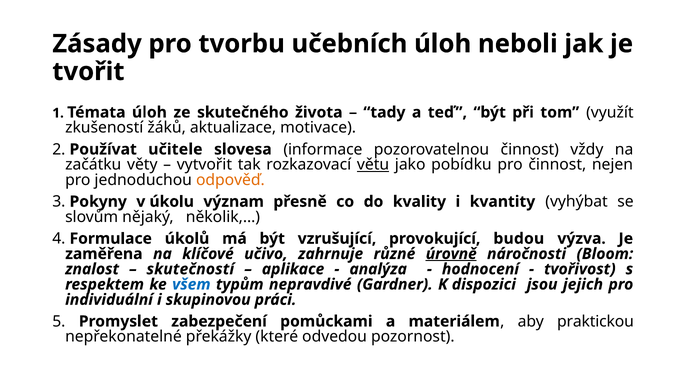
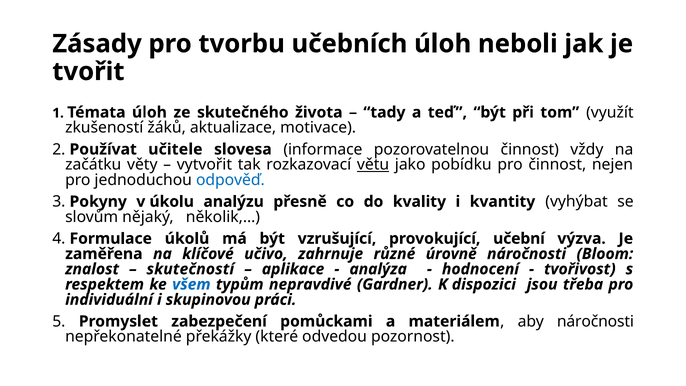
odpověď colour: orange -> blue
význam: význam -> analýzu
budou: budou -> učební
úrovně underline: present -> none
jejich: jejich -> třeba
aby praktickou: praktickou -> náročnosti
